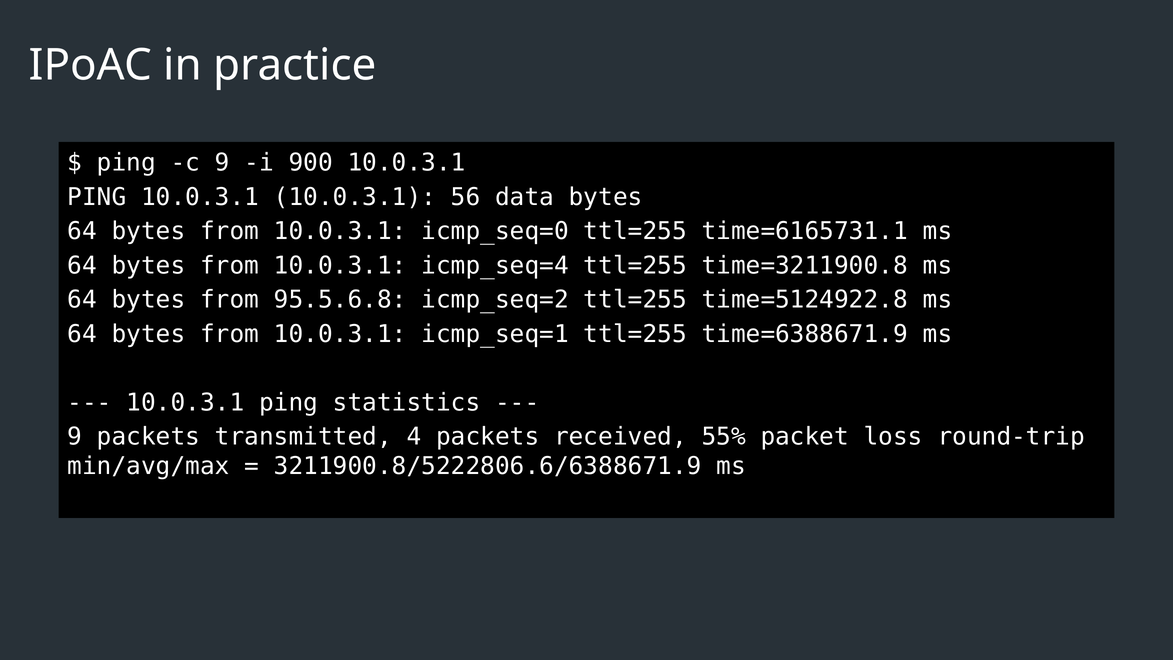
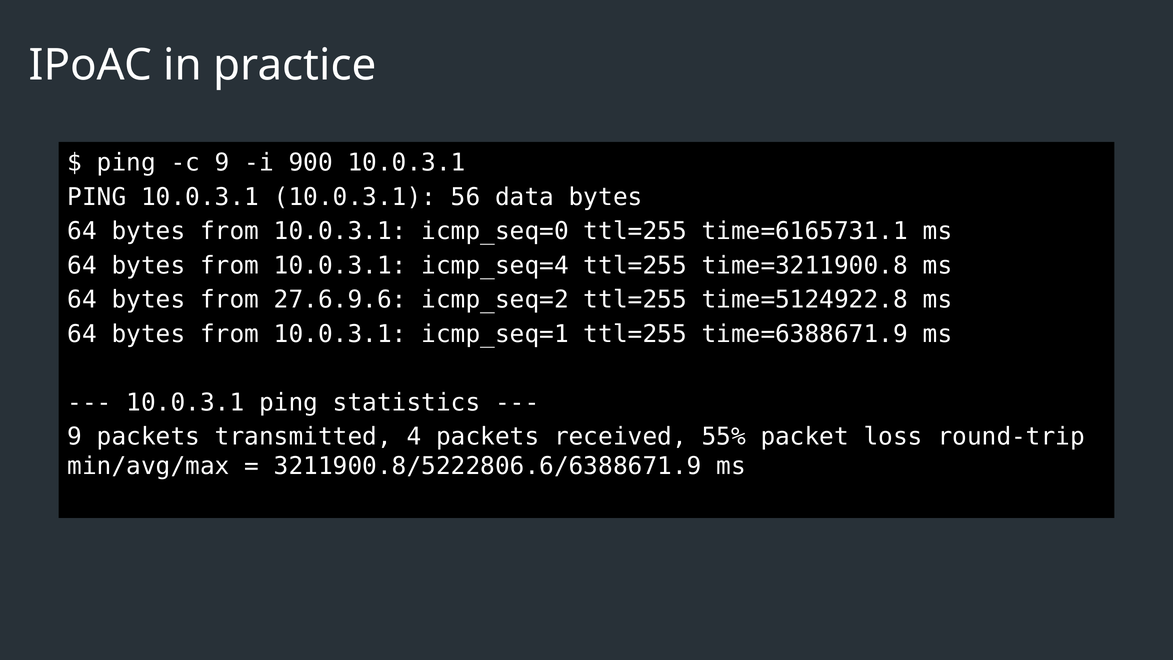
95.5.6.8: 95.5.6.8 -> 27.6.9.6
